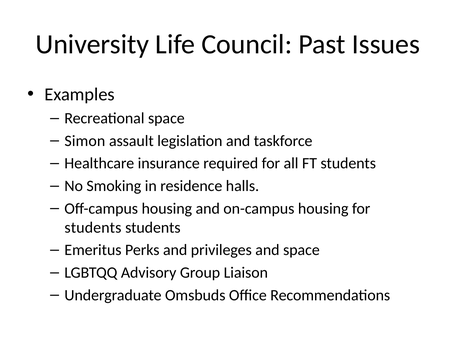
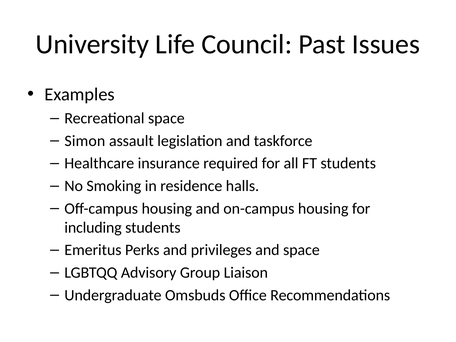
students at (93, 227): students -> including
